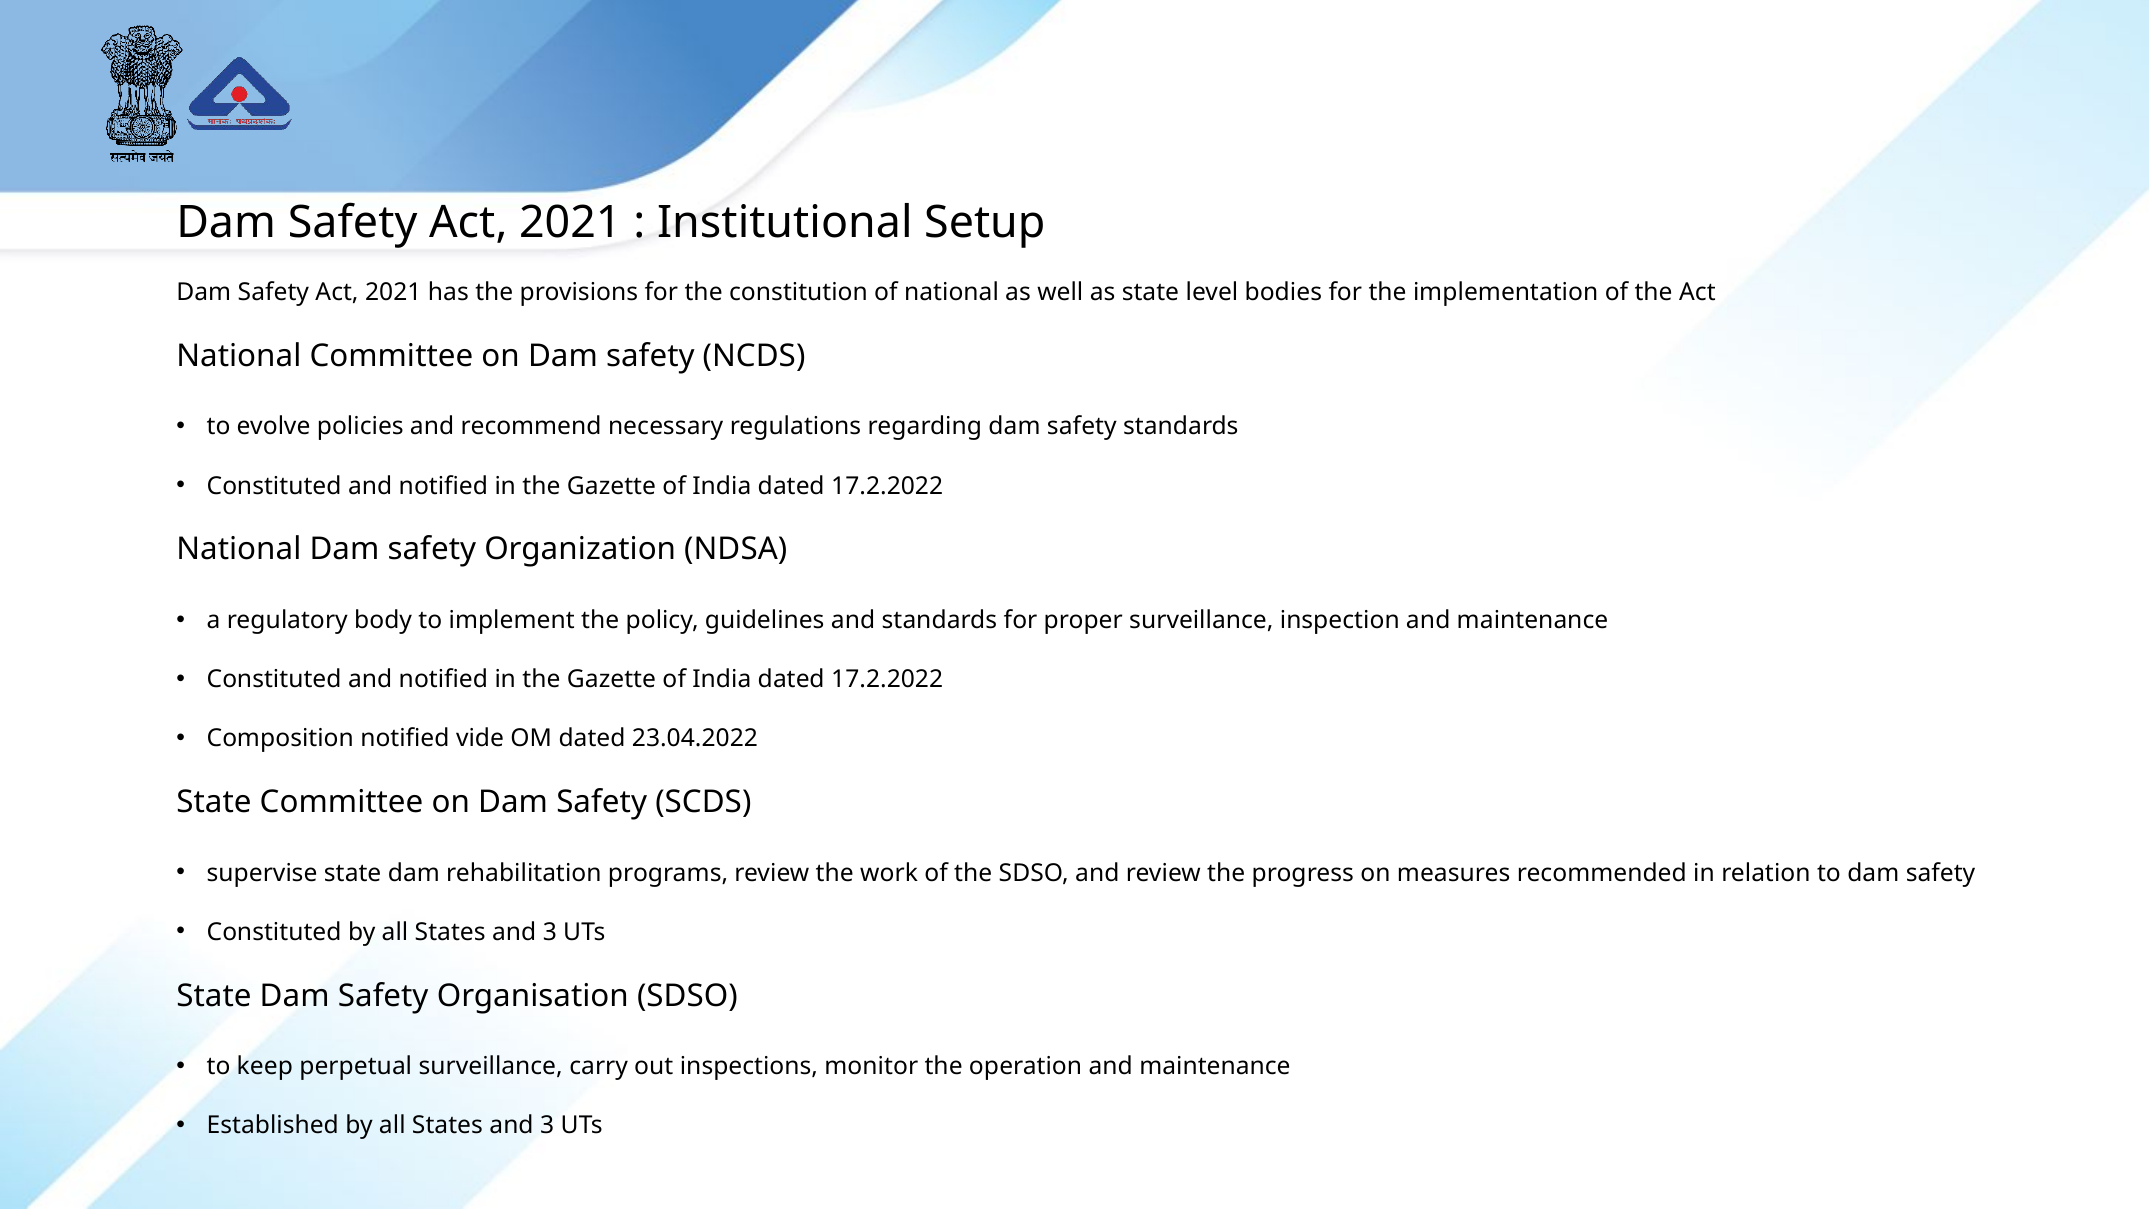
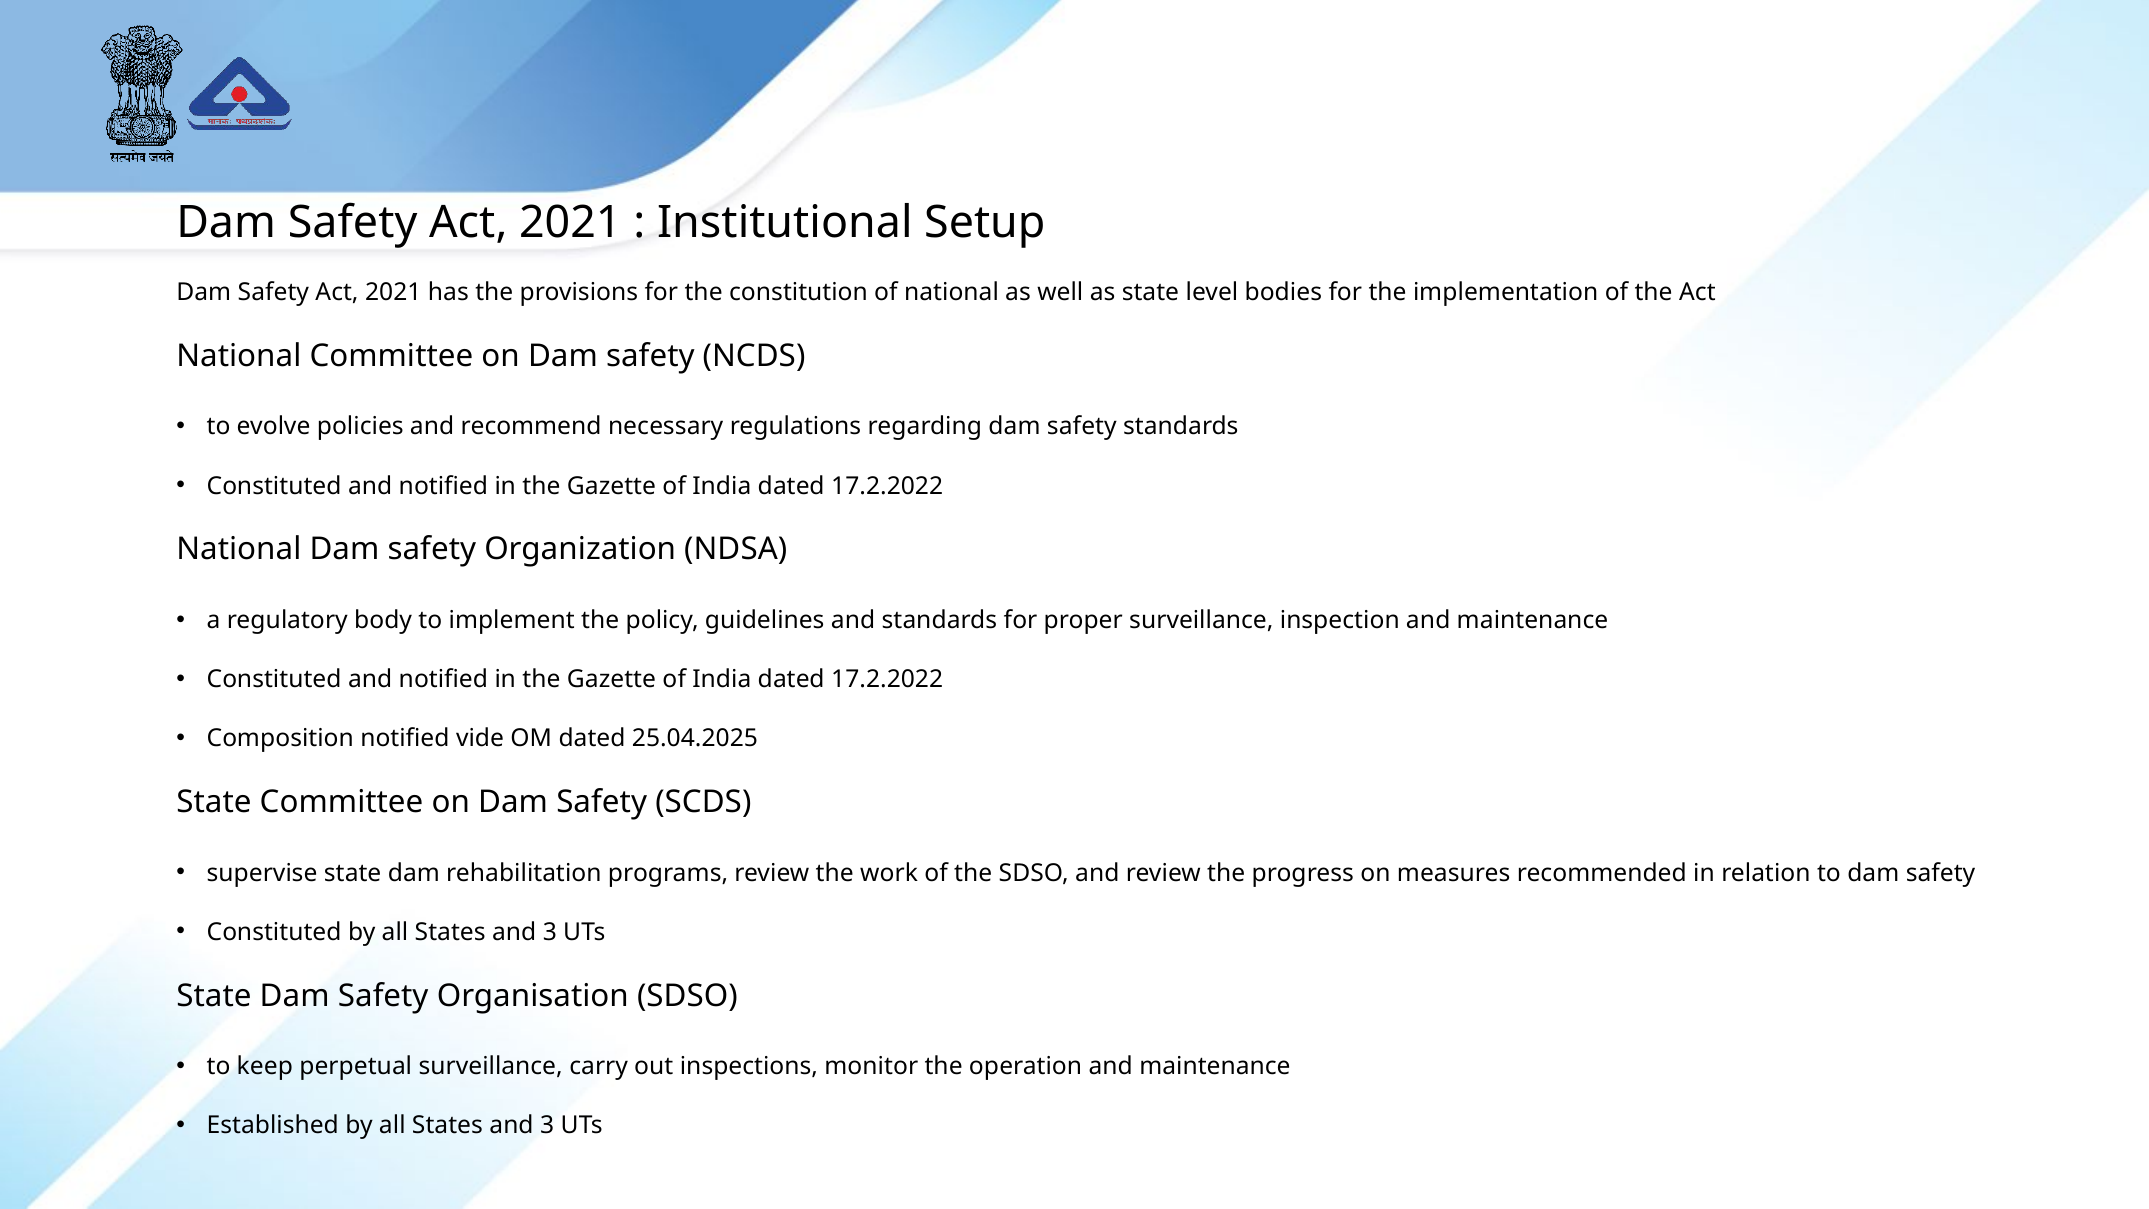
23.04.2022: 23.04.2022 -> 25.04.2025
